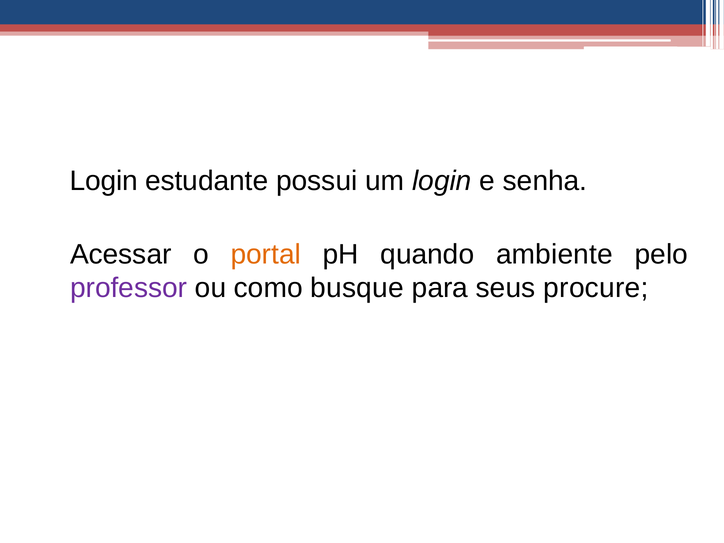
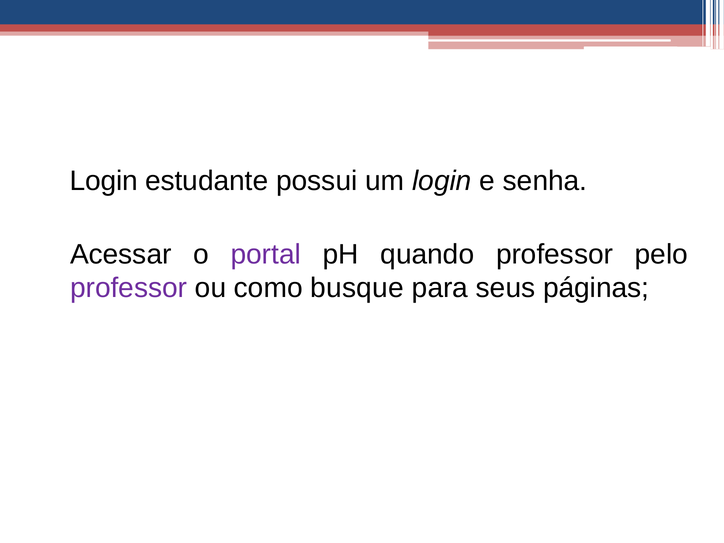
portal colour: orange -> purple
quando ambiente: ambiente -> professor
procure: procure -> páginas
